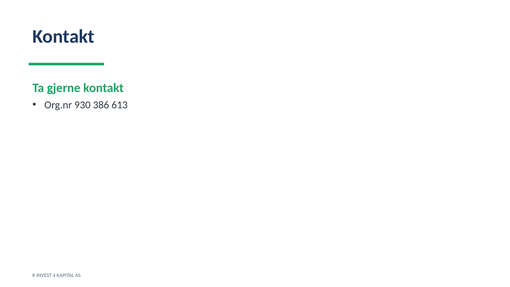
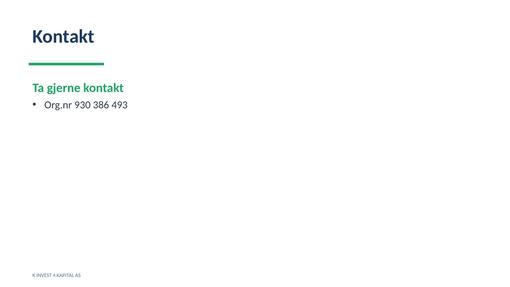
613: 613 -> 493
